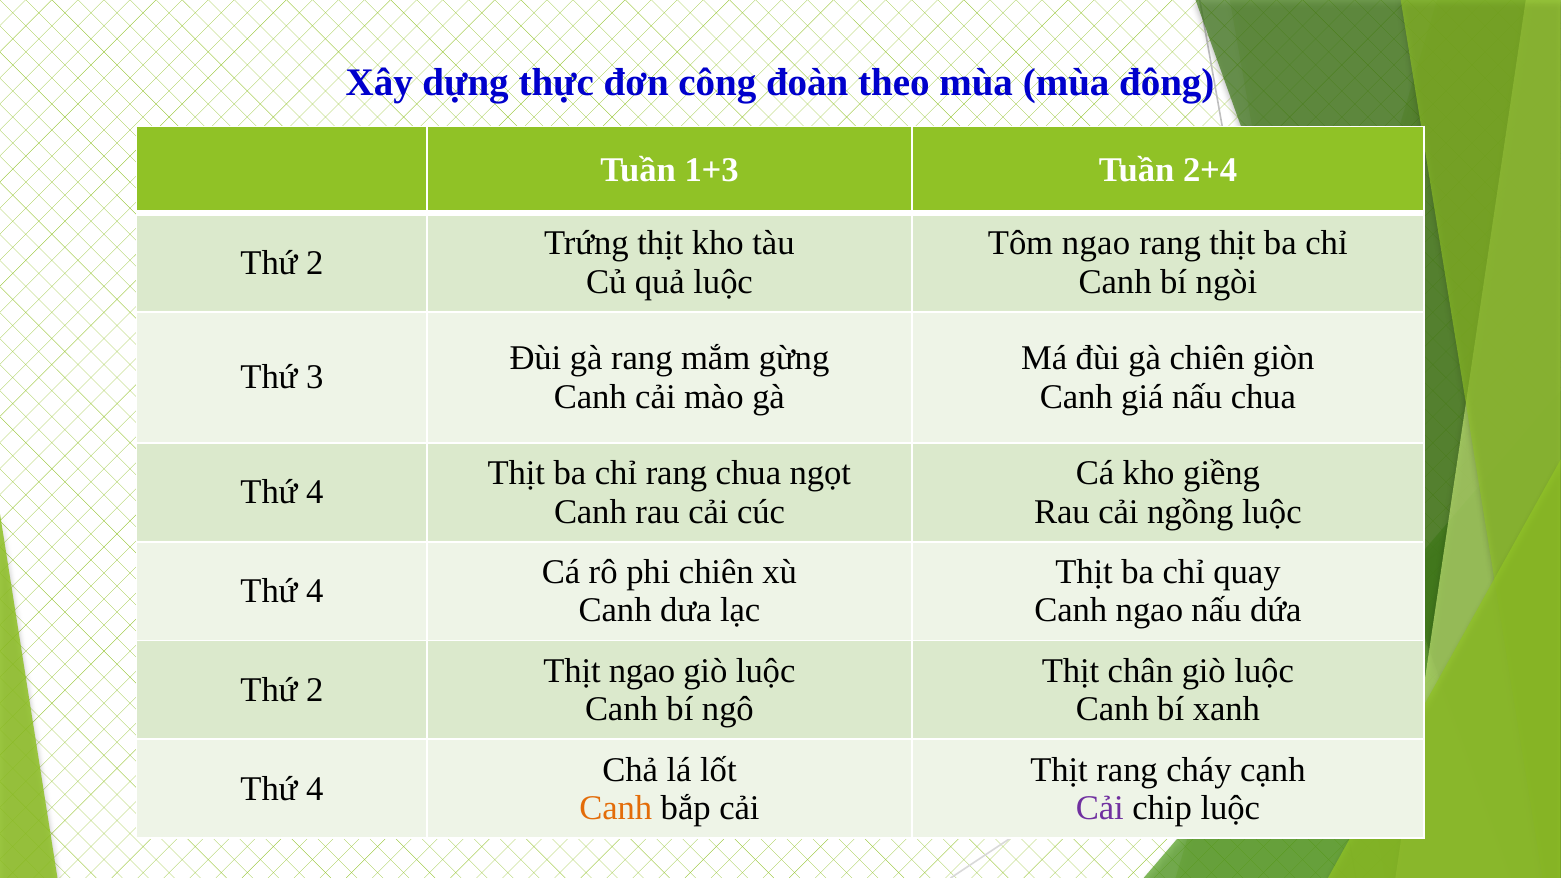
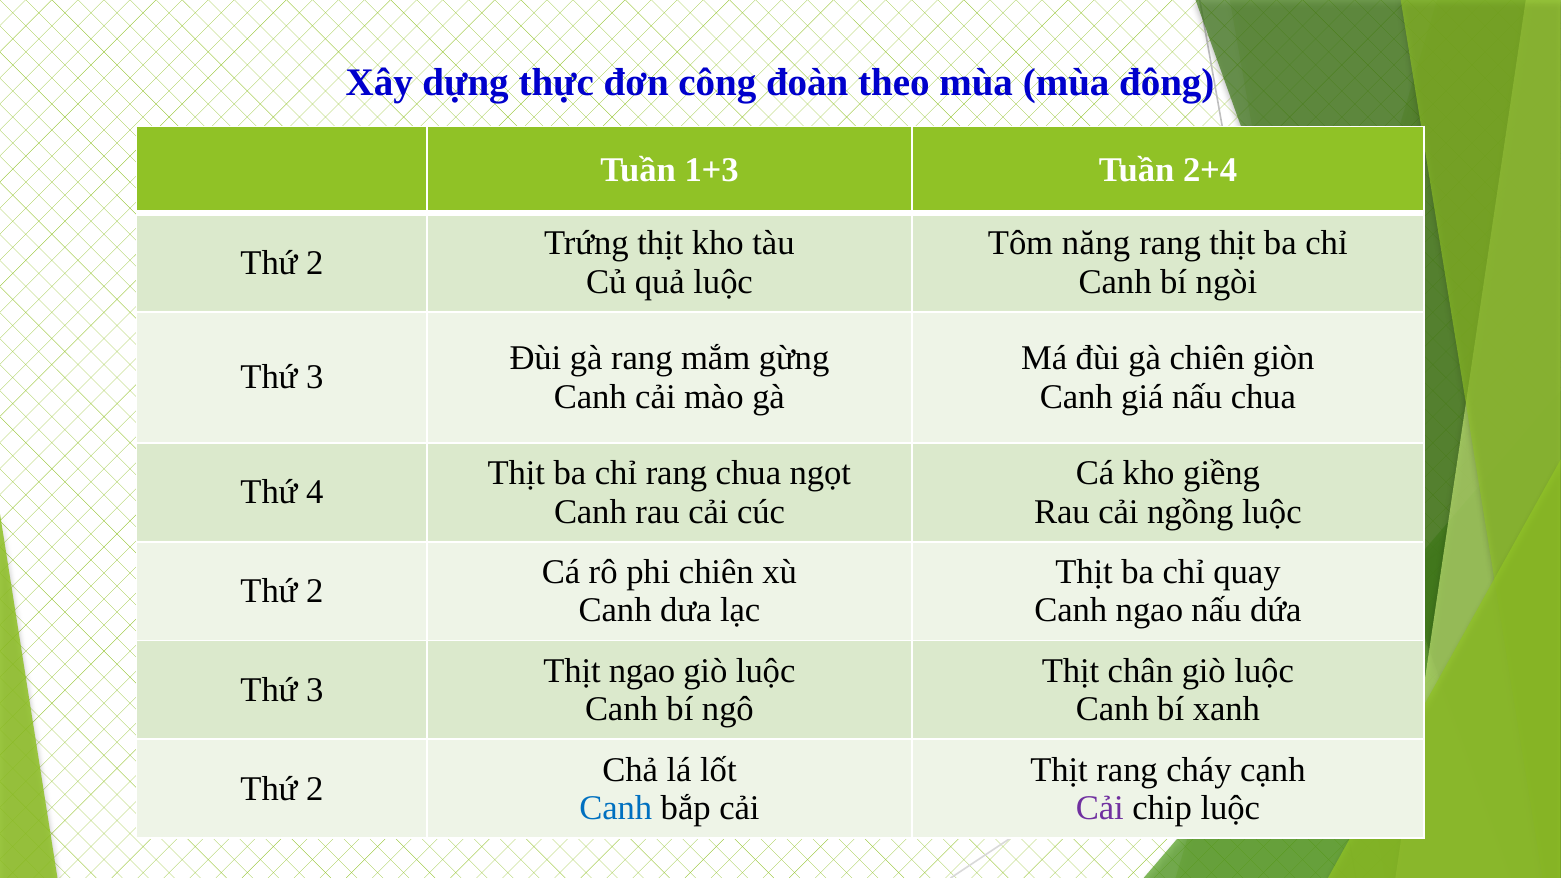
Tôm ngao: ngao -> năng
4 at (315, 591): 4 -> 2
2 at (315, 690): 2 -> 3
4 at (315, 789): 4 -> 2
Canh at (616, 808) colour: orange -> blue
